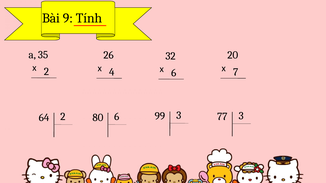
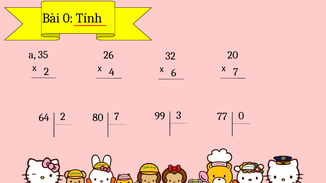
Bài 9: 9 -> 0
80 6: 6 -> 7
77 3: 3 -> 0
